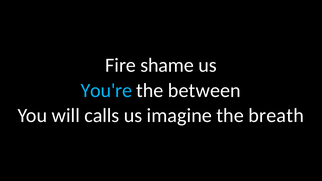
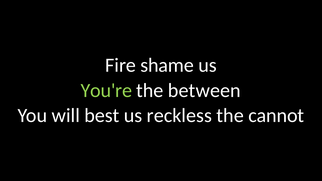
You're colour: light blue -> light green
calls: calls -> best
imagine: imagine -> reckless
breath: breath -> cannot
